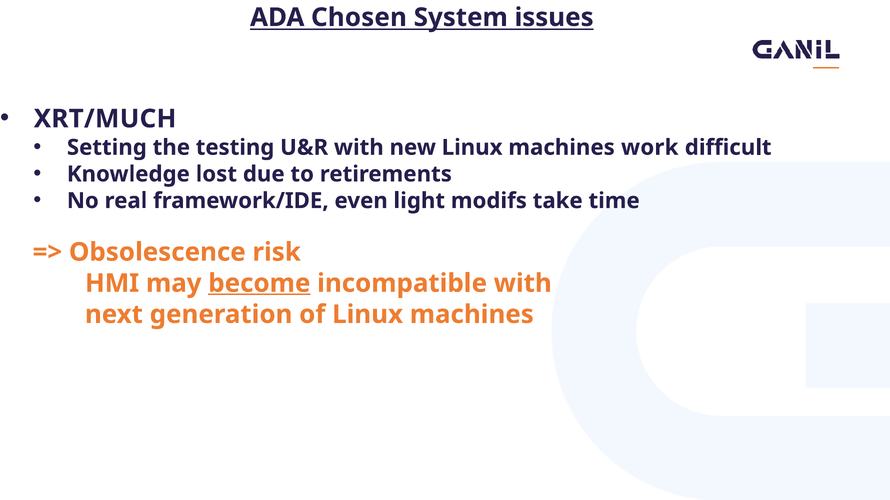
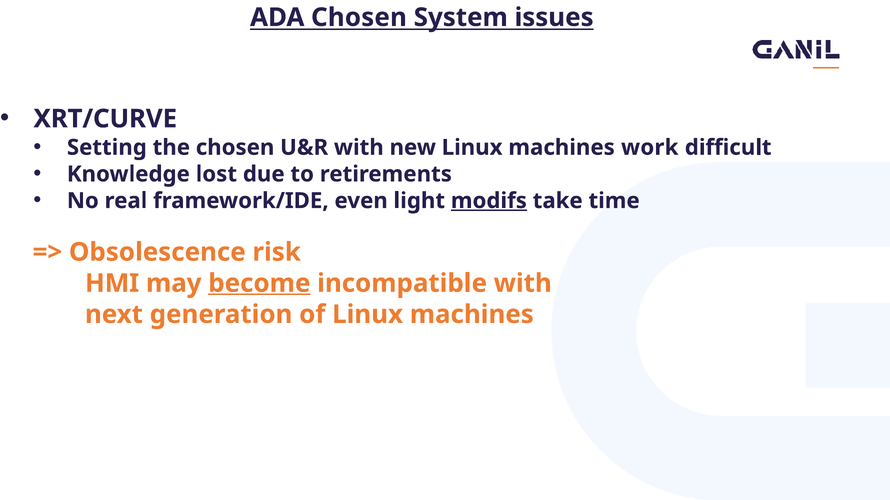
XRT/MUCH: XRT/MUCH -> XRT/CURVE
the testing: testing -> chosen
modifs underline: none -> present
